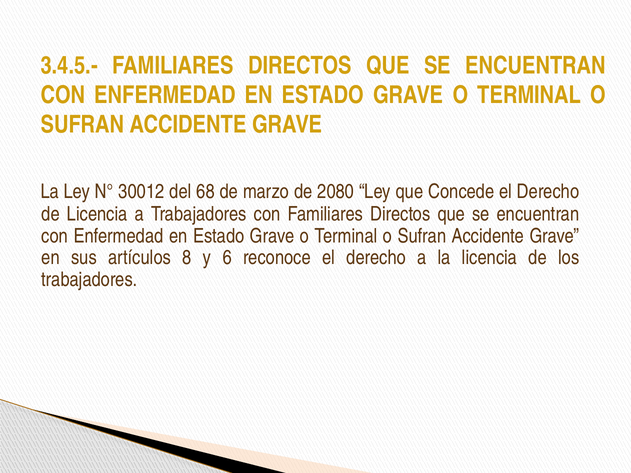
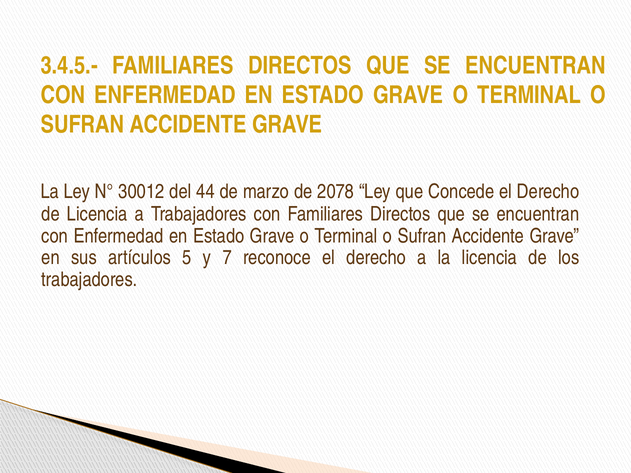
68: 68 -> 44
2080: 2080 -> 2078
8: 8 -> 5
6: 6 -> 7
